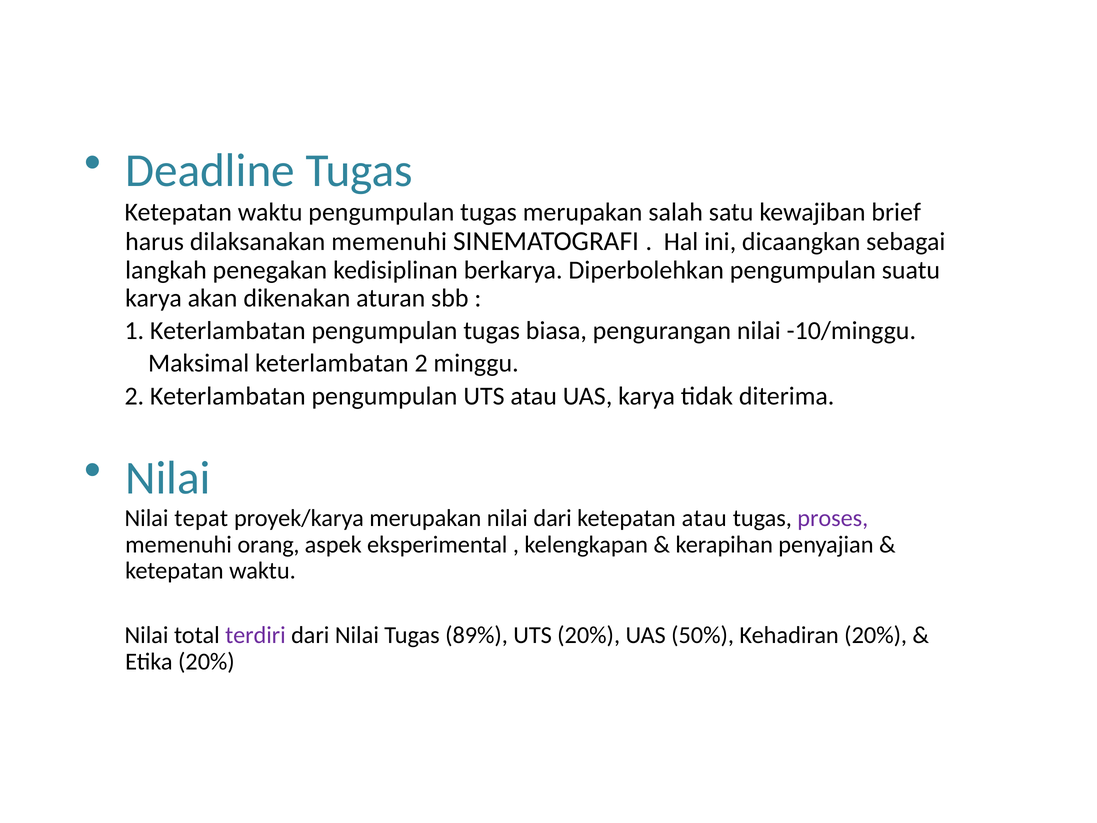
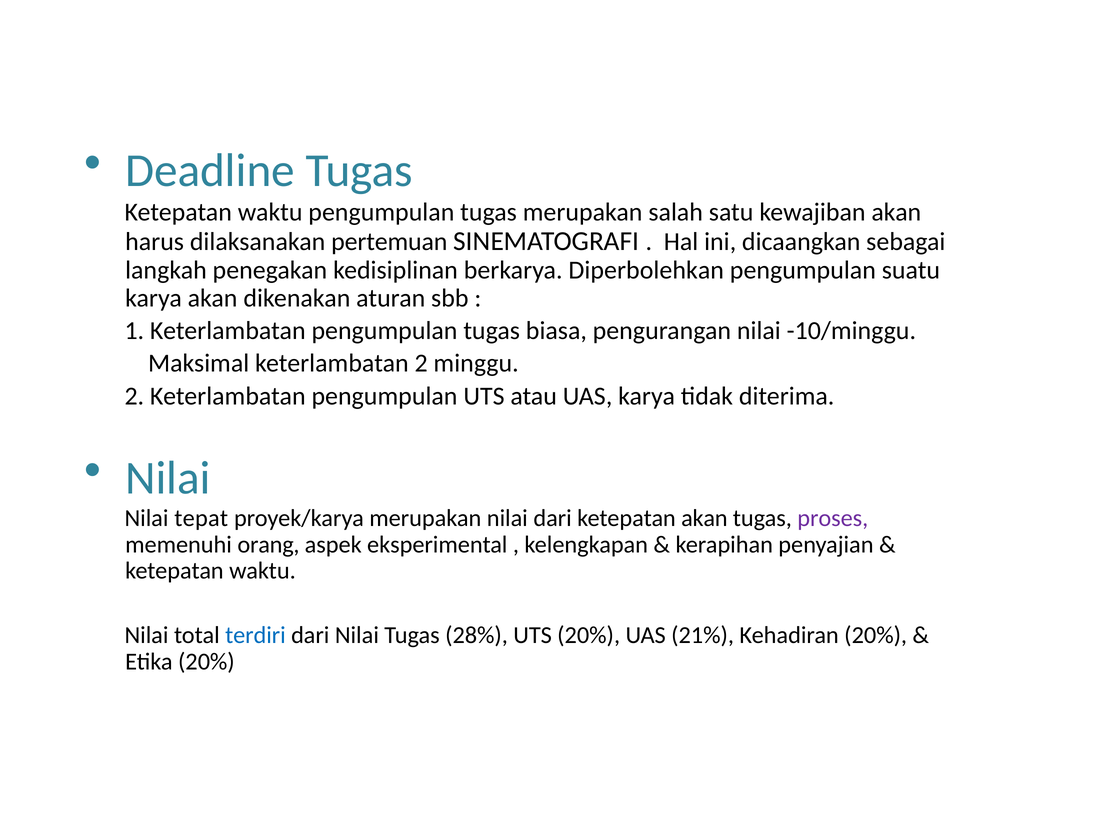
kewajiban brief: brief -> akan
dilaksanakan memenuhi: memenuhi -> pertemuan
ketepatan atau: atau -> akan
terdiri colour: purple -> blue
89%: 89% -> 28%
50%: 50% -> 21%
